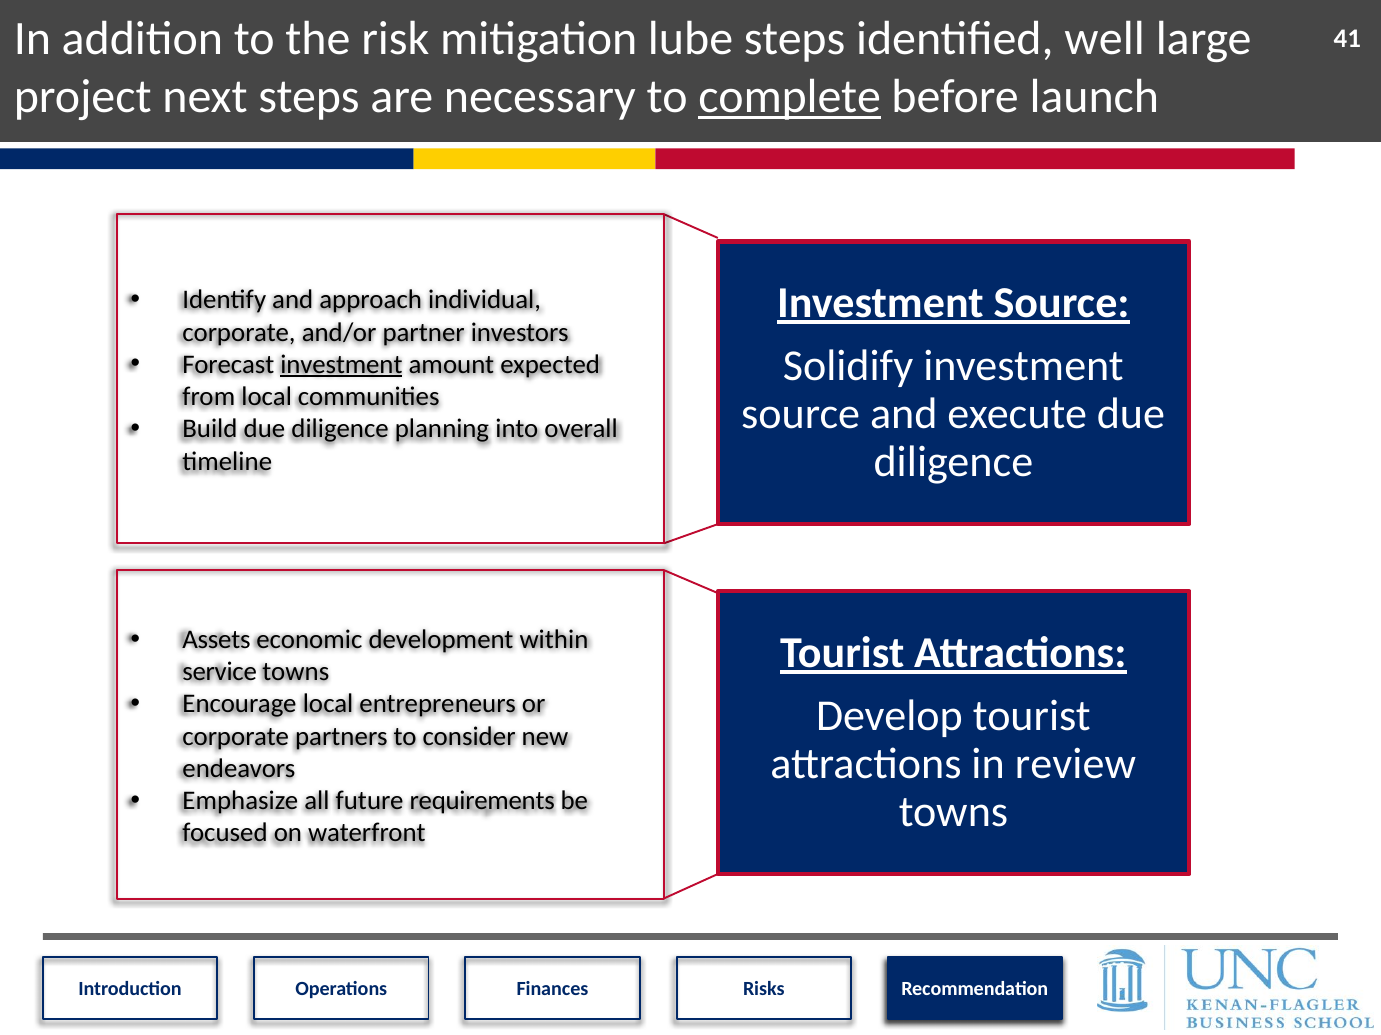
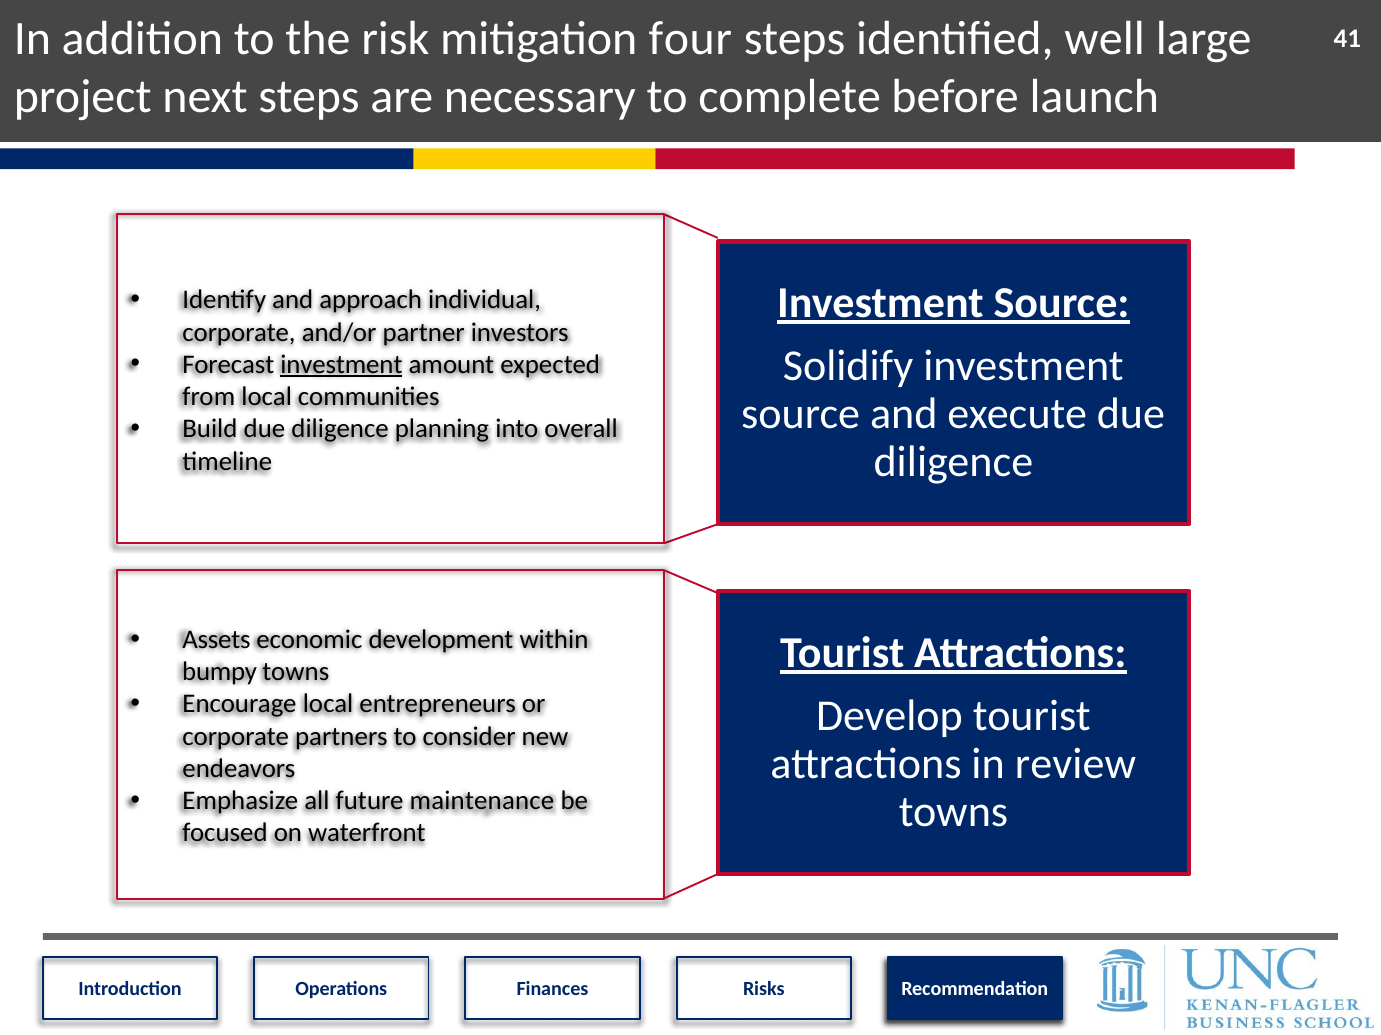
lube: lube -> four
complete underline: present -> none
service: service -> bumpy
requirements: requirements -> maintenance
